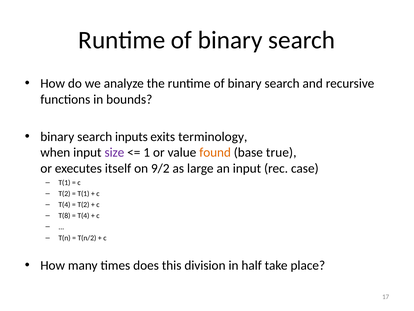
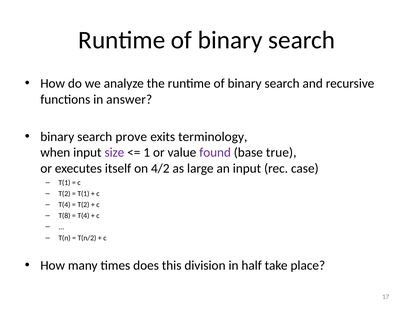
bounds: bounds -> answer
inputs: inputs -> prove
found colour: orange -> purple
9/2: 9/2 -> 4/2
